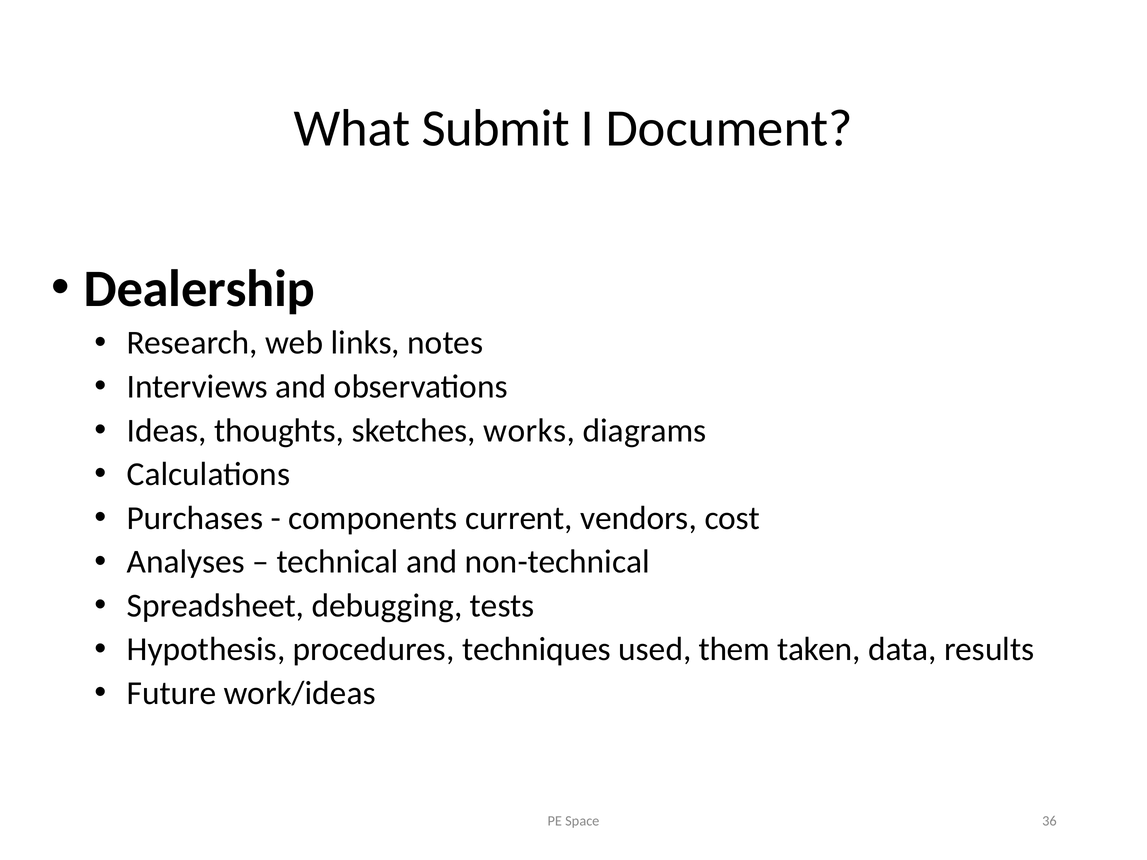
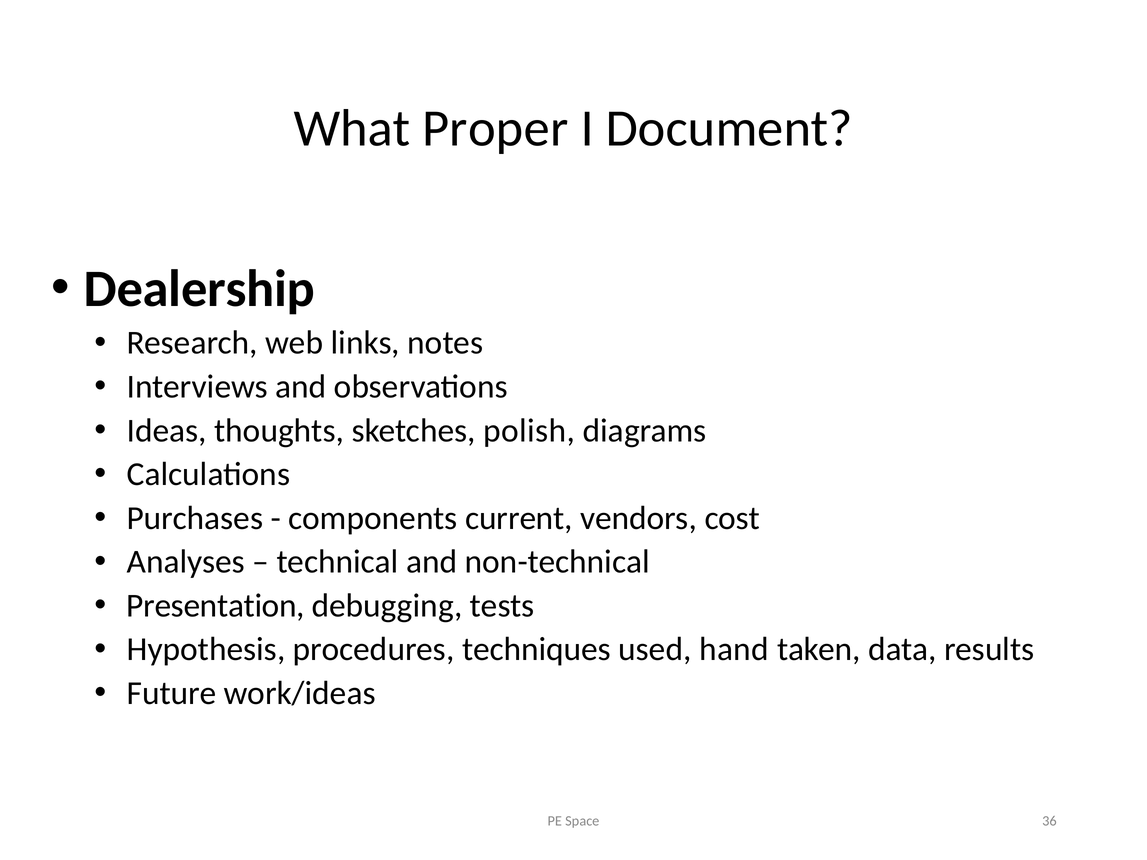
Submit: Submit -> Proper
works: works -> polish
Spreadsheet: Spreadsheet -> Presentation
them: them -> hand
